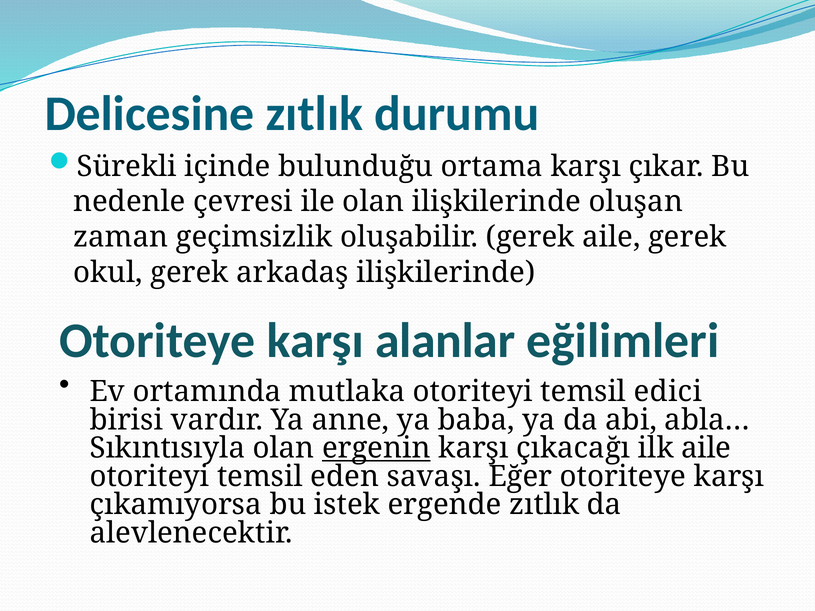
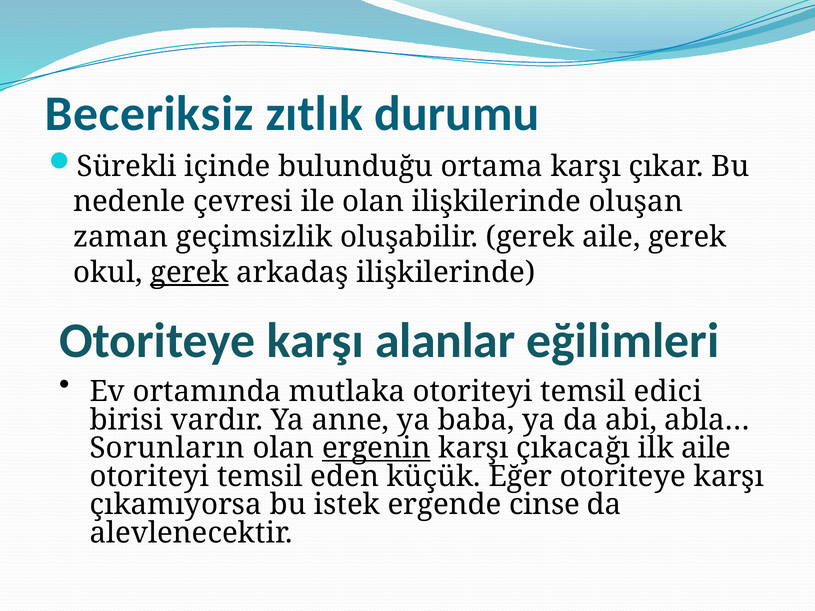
Delicesine: Delicesine -> Beceriksiz
gerek at (189, 273) underline: none -> present
Sıkıntısıyla: Sıkıntısıyla -> Sorunların
savaşı: savaşı -> küçük
ergende zıtlık: zıtlık -> cinse
